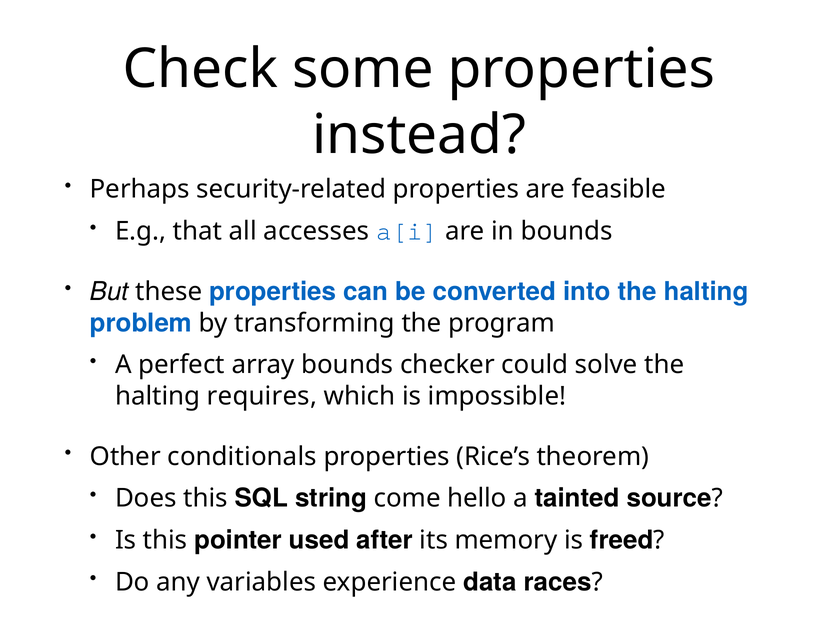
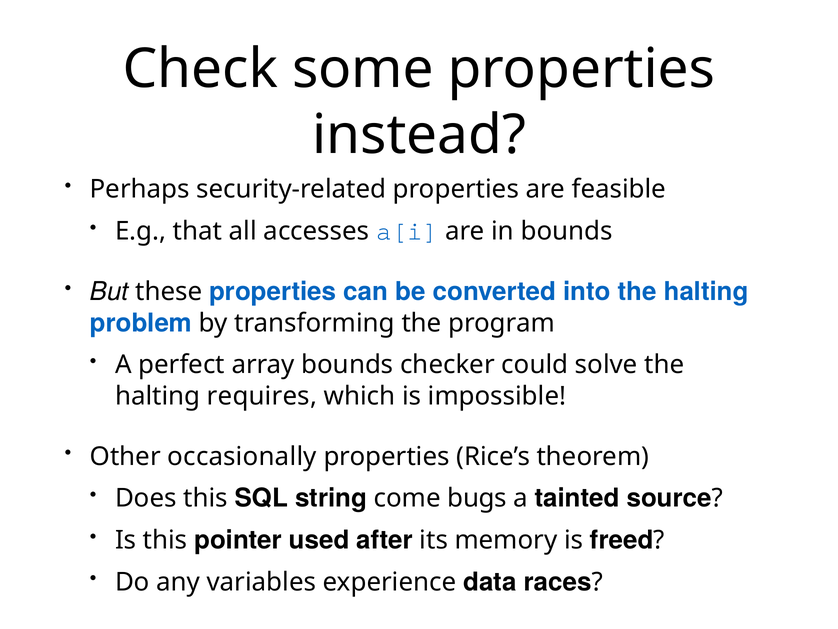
conditionals: conditionals -> occasionally
hello: hello -> bugs
